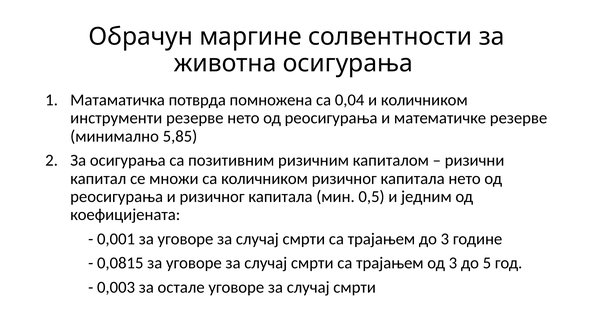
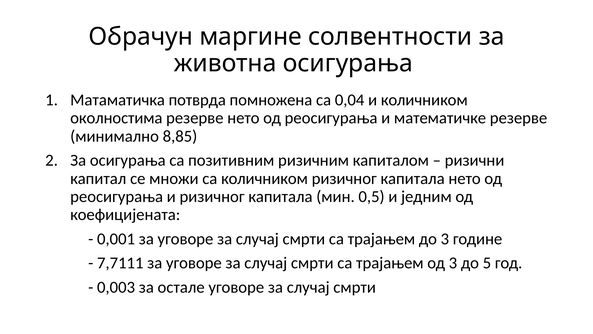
инструменти: инструменти -> околностима
5,85: 5,85 -> 8,85
0,0815: 0,0815 -> 7,7111
